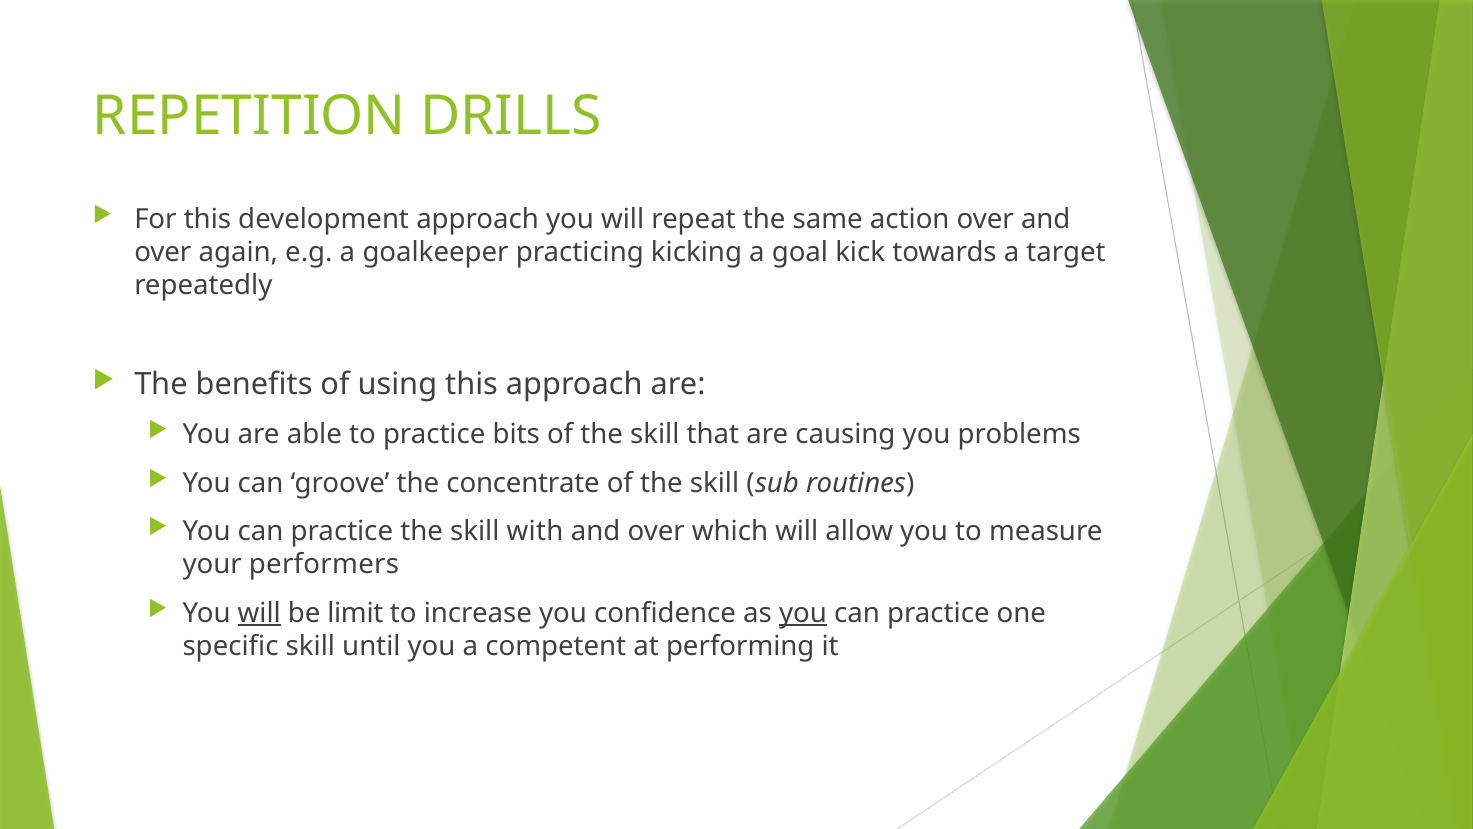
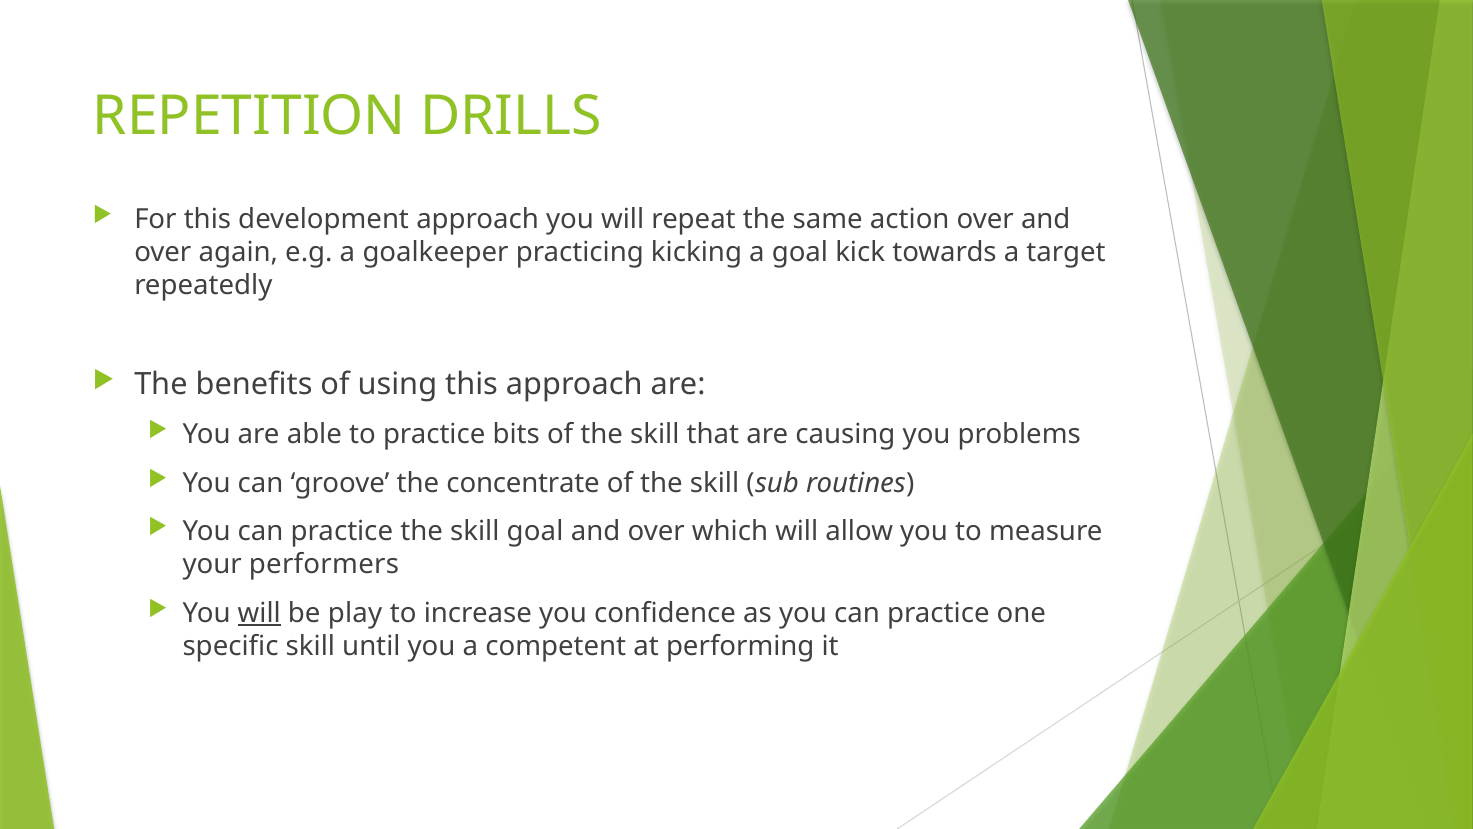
skill with: with -> goal
limit: limit -> play
you at (803, 613) underline: present -> none
